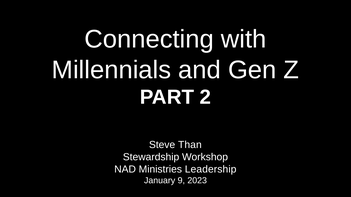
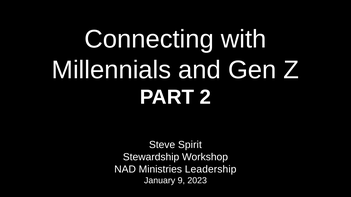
Than: Than -> Spirit
